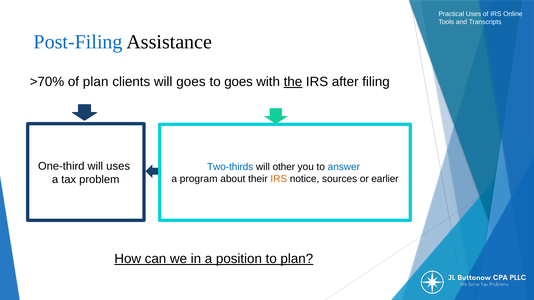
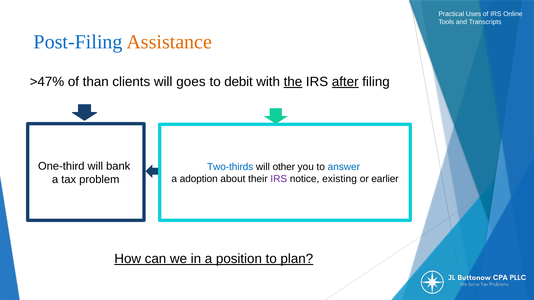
Assistance colour: black -> orange
>70%: >70% -> >47%
of plan: plan -> than
to goes: goes -> debit
after underline: none -> present
will uses: uses -> bank
program: program -> adoption
IRS at (279, 179) colour: orange -> purple
sources: sources -> existing
